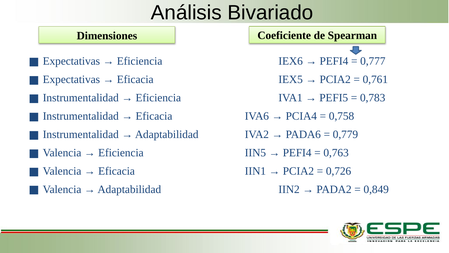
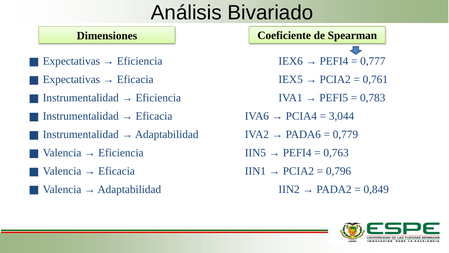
0,758: 0,758 -> 3,044
0,726: 0,726 -> 0,796
